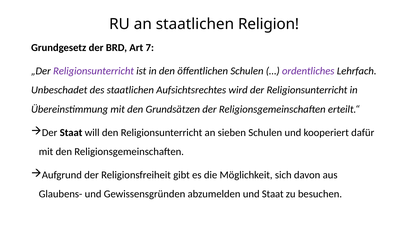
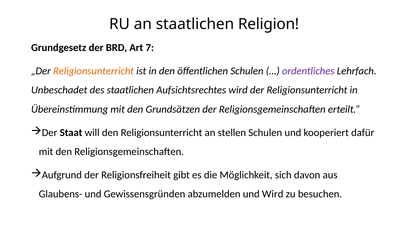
Religionsunterricht at (94, 71) colour: purple -> orange
sieben: sieben -> stellen
und Staat: Staat -> Wird
